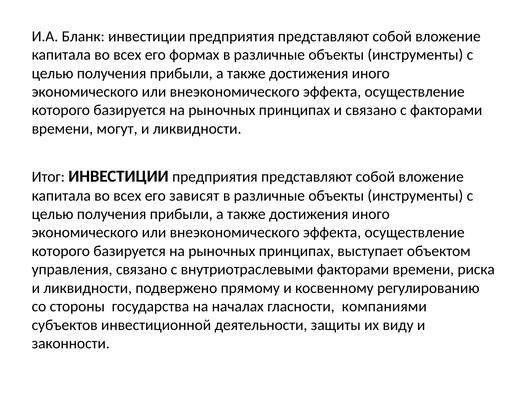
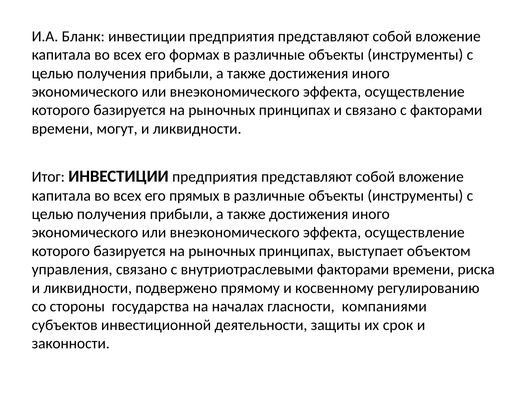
зависят: зависят -> прямых
виду: виду -> срок
